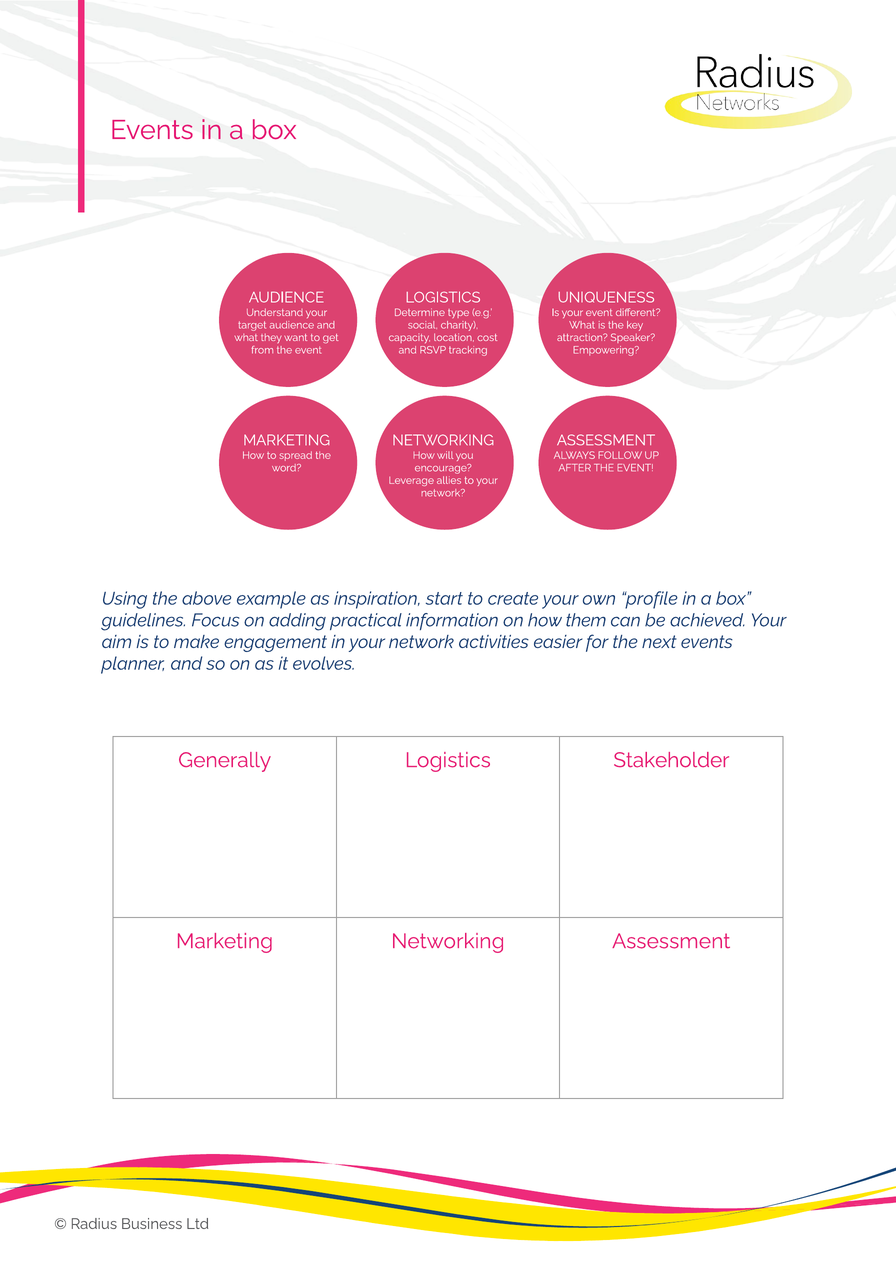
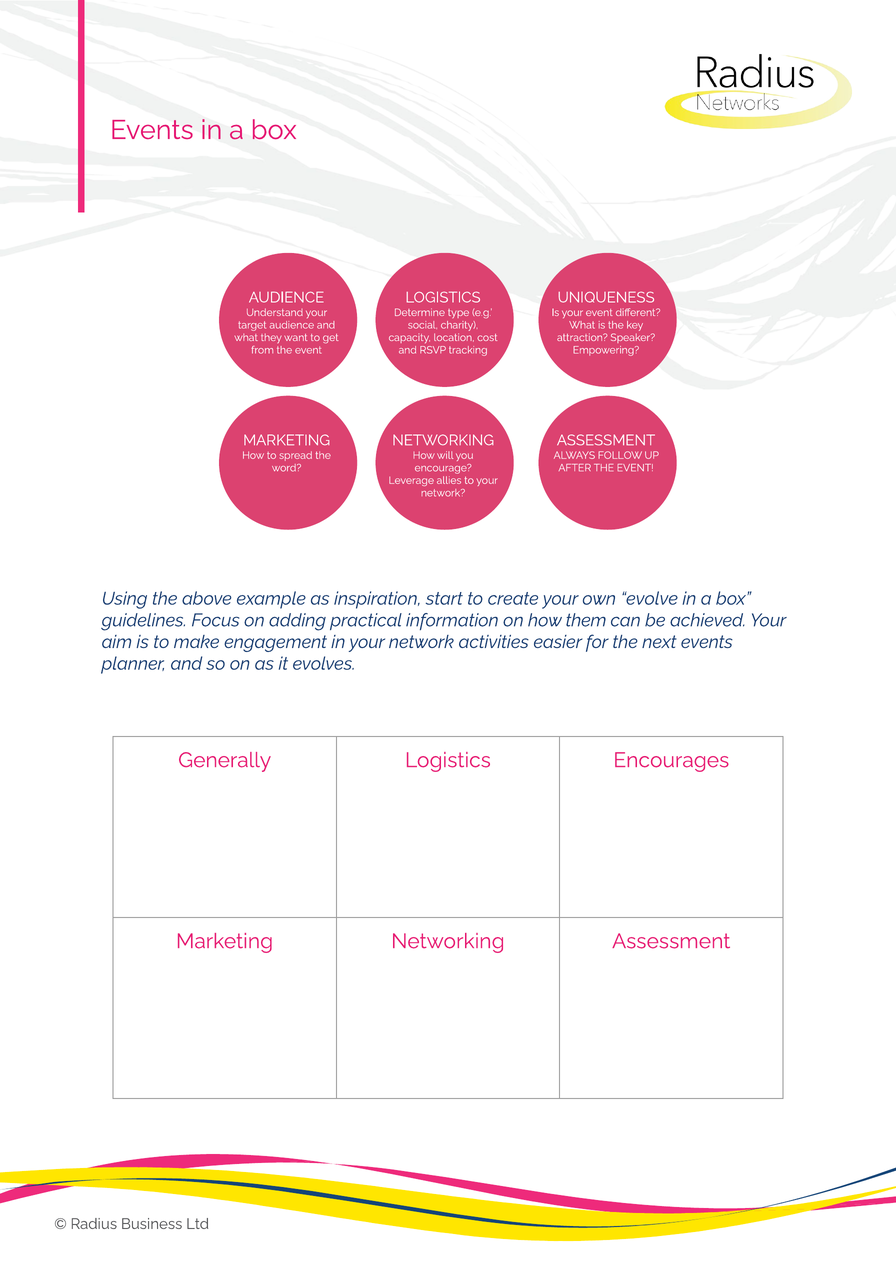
profile: profile -> evolve
Stakeholder: Stakeholder -> Encourages
